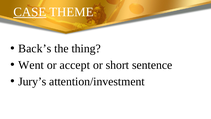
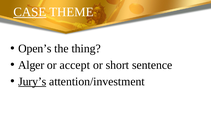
Back’s: Back’s -> Open’s
Went: Went -> Alger
Jury’s underline: none -> present
